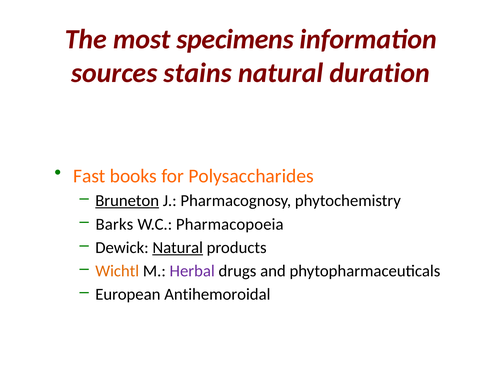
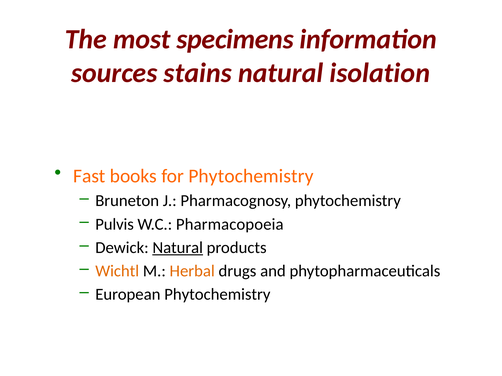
duration: duration -> isolation
for Polysaccharides: Polysaccharides -> Phytochemistry
Bruneton underline: present -> none
Barks: Barks -> Pulvis
Herbal colour: purple -> orange
European Antihemoroidal: Antihemoroidal -> Phytochemistry
